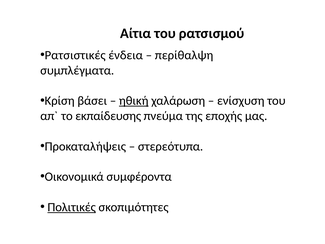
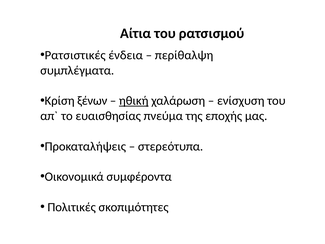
βάσει: βάσει -> ξένων
εκπαίδευσης: εκπαίδευσης -> ευαισθησίας
Πολιτικές underline: present -> none
